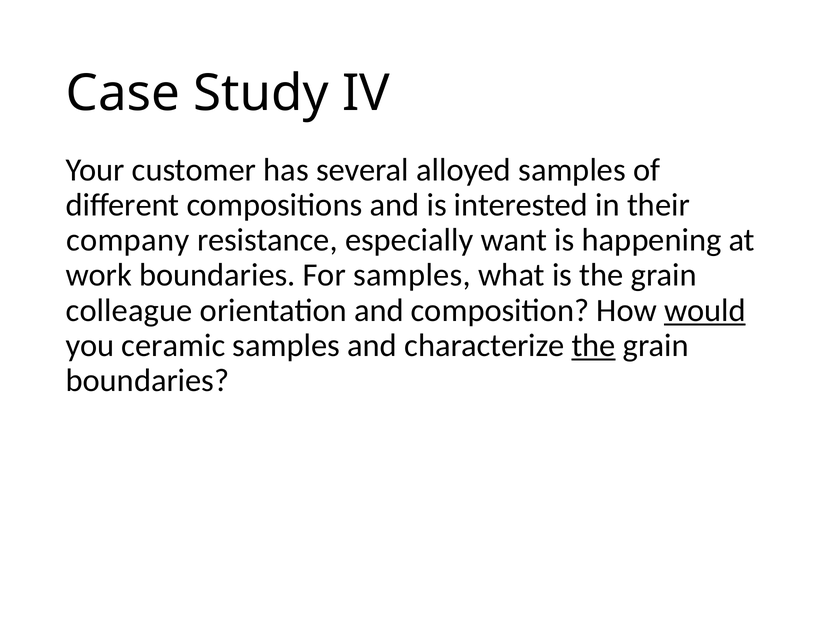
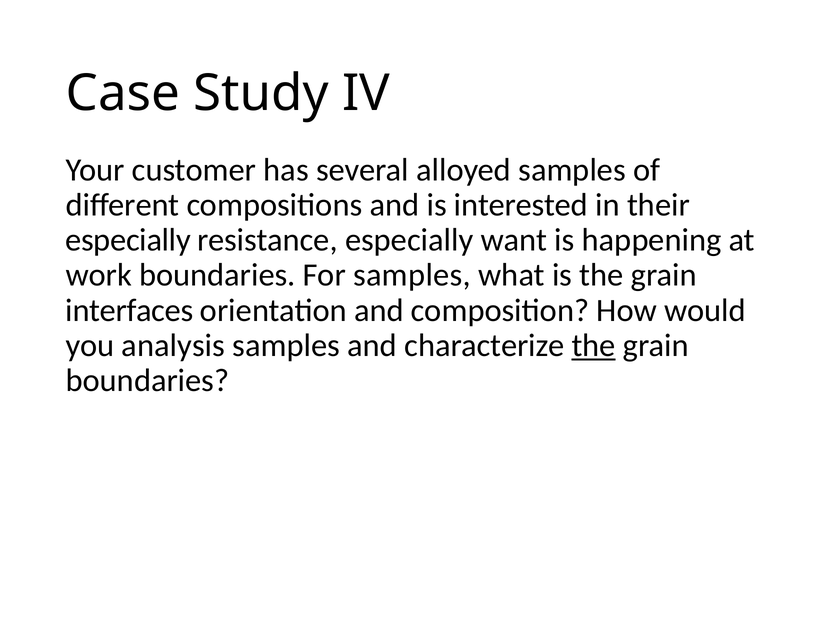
company at (128, 240): company -> especially
colleague: colleague -> interfaces
would underline: present -> none
ceramic: ceramic -> analysis
